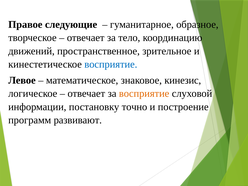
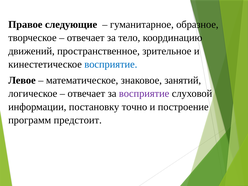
кинезис: кинезис -> занятий
восприятие at (144, 94) colour: orange -> purple
развивают: развивают -> предстоит
